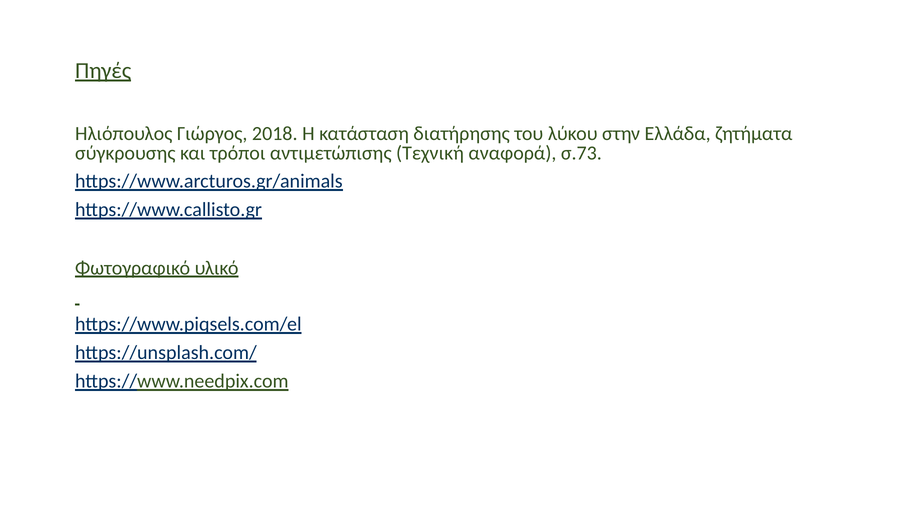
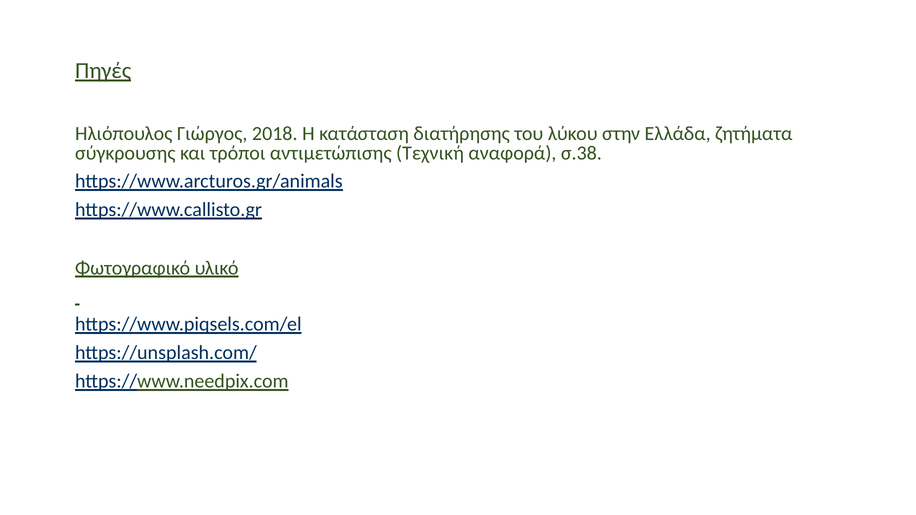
σ.73: σ.73 -> σ.38
